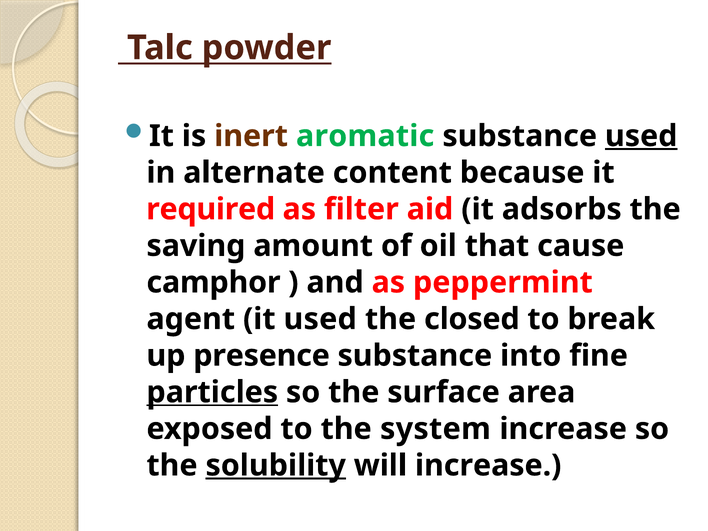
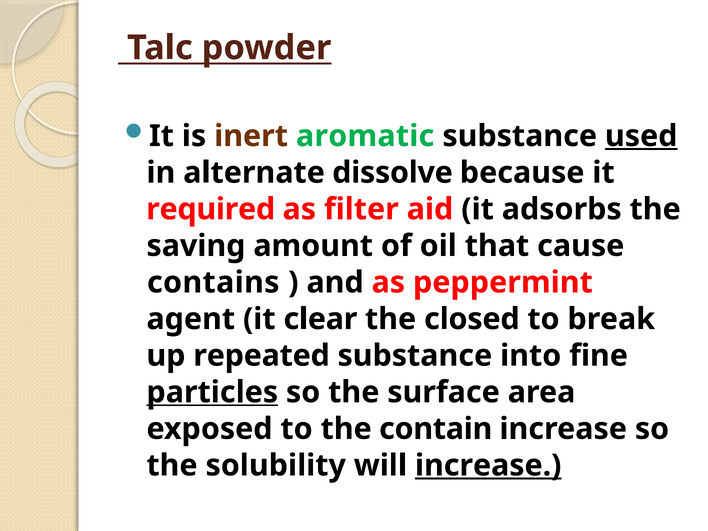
content: content -> dissolve
camphor: camphor -> contains
it used: used -> clear
presence: presence -> repeated
system: system -> contain
solubility underline: present -> none
increase at (488, 465) underline: none -> present
